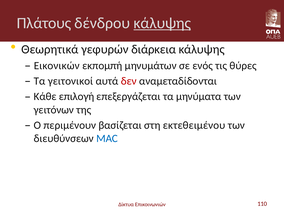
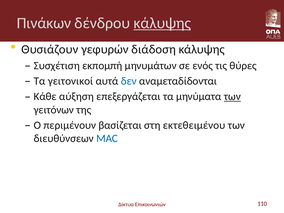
Πλάτους: Πλάτους -> Πινάκων
Θεωρητικά: Θεωρητικά -> Θυσιάζουν
διάρκεια: διάρκεια -> διάδοση
Εικονικών: Εικονικών -> Συσχέτιση
δεν colour: red -> blue
επιλογή: επιλογή -> αύξηση
των at (232, 97) underline: none -> present
